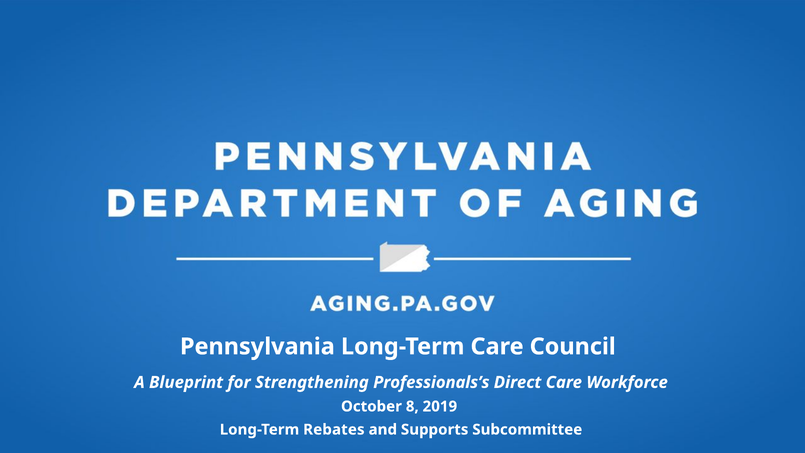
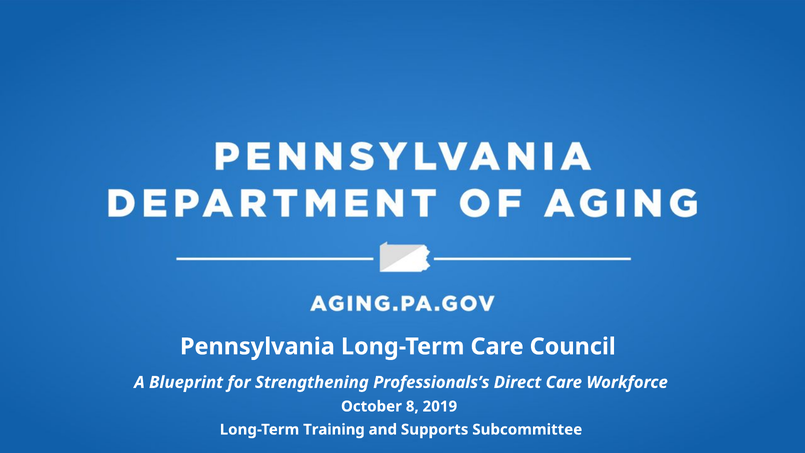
Rebates: Rebates -> Training
